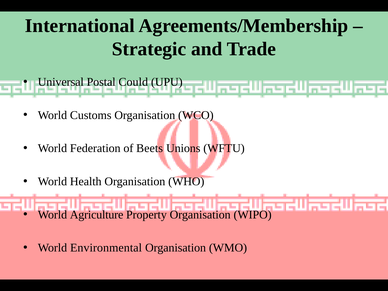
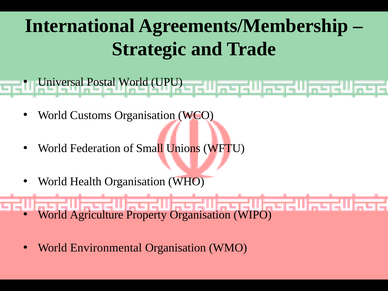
Postal Could: Could -> World
Beets: Beets -> Small
